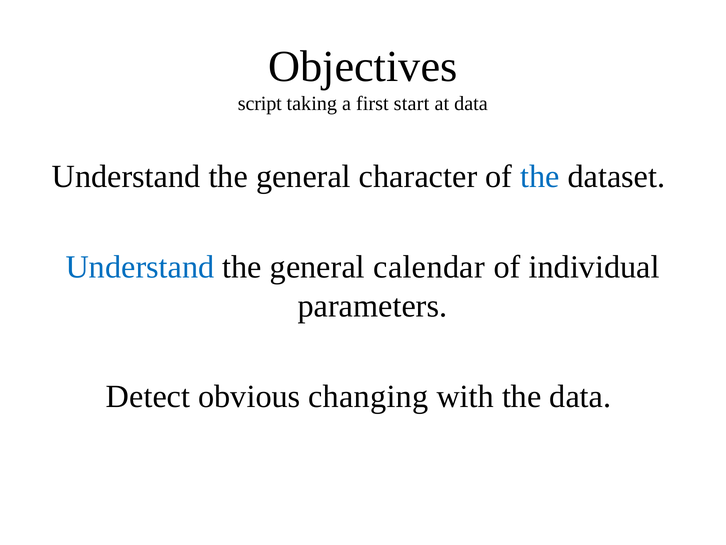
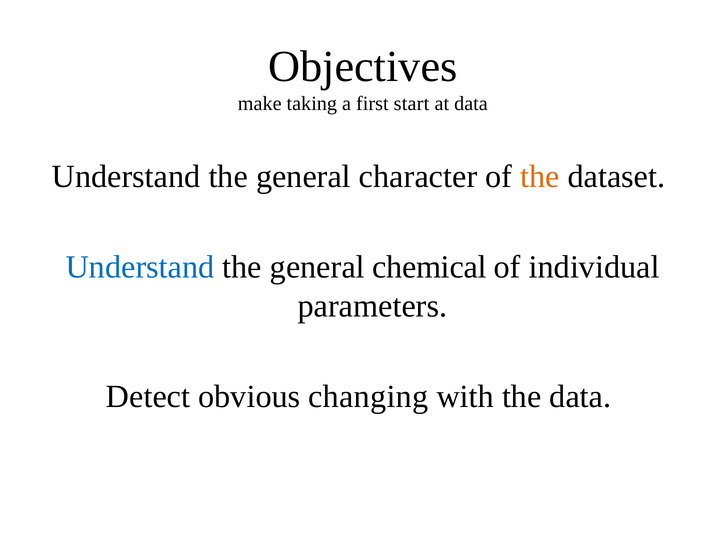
script: script -> make
the at (540, 177) colour: blue -> orange
calendar: calendar -> chemical
